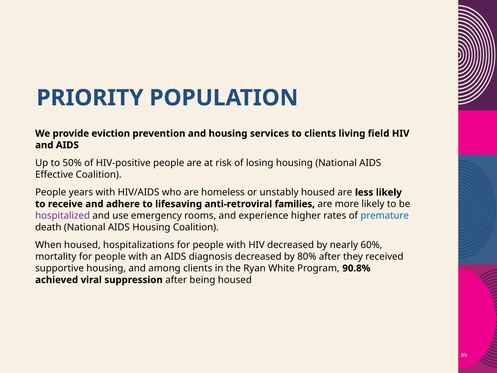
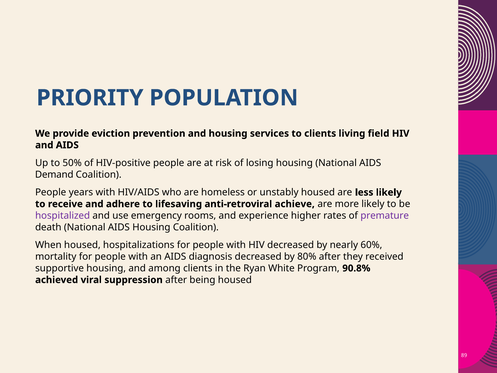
Effective: Effective -> Demand
families: families -> achieve
premature colour: blue -> purple
